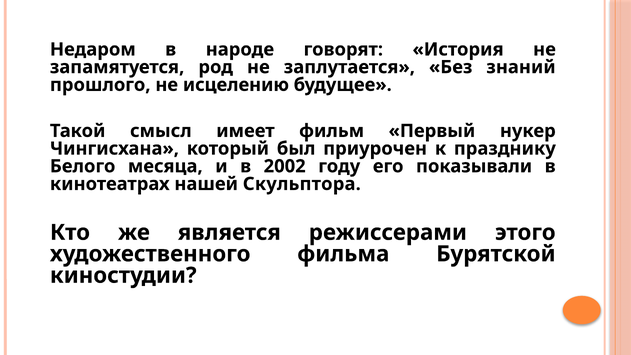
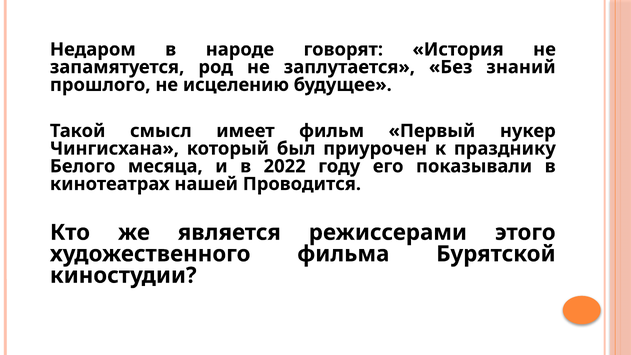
2002: 2002 -> 2022
Скульптора: Скульптора -> Проводится
